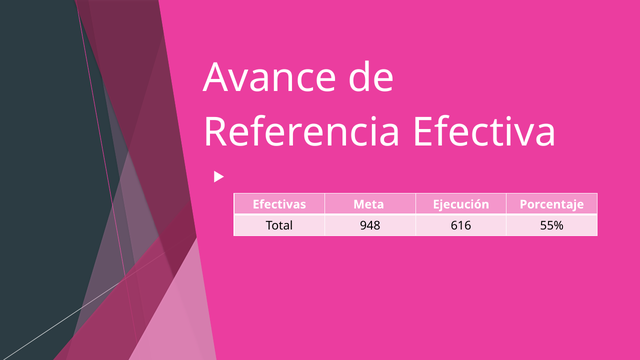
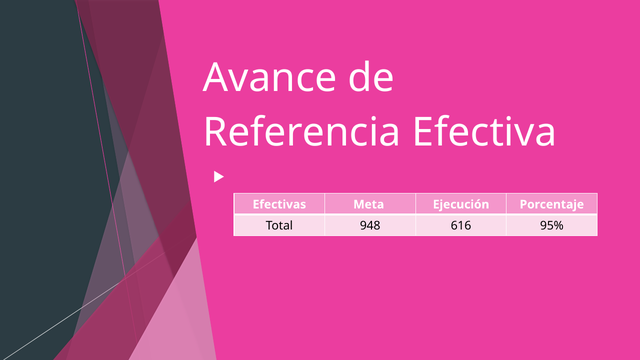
55%: 55% -> 95%
